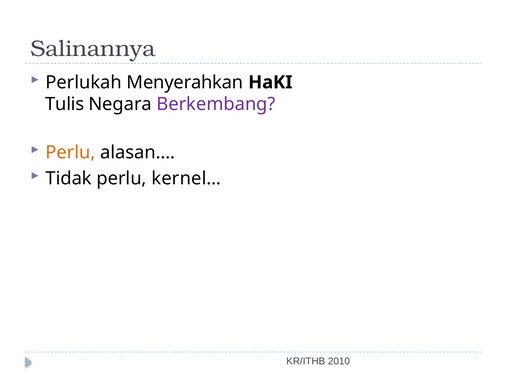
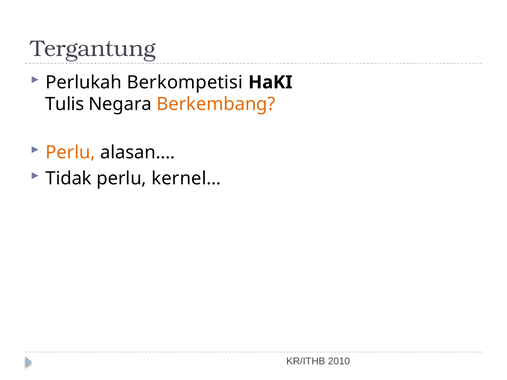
Salinannya: Salinannya -> Tergantung
Menyerahkan: Menyerahkan -> Berkompetisi
Berkembang colour: purple -> orange
